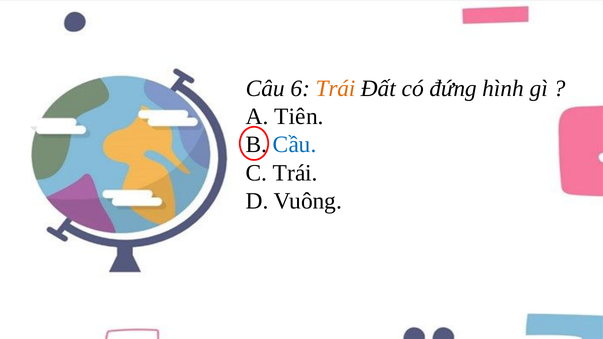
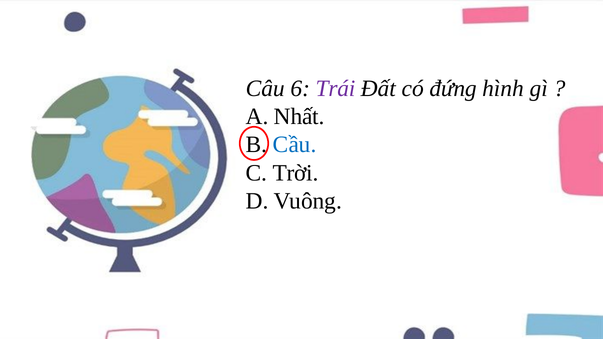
Trái at (335, 89) colour: orange -> purple
Tiên: Tiên -> Nhất
C Trái: Trái -> Trời
